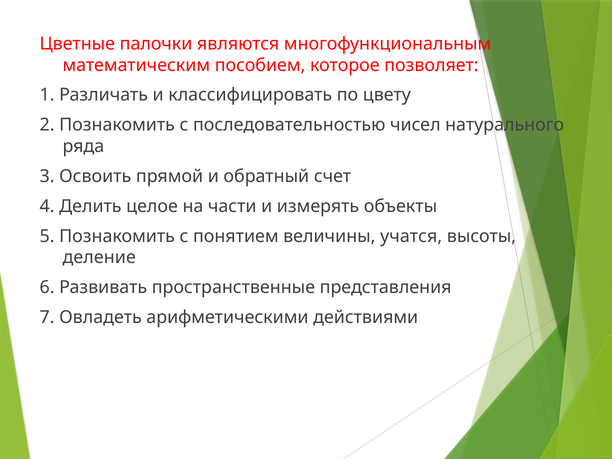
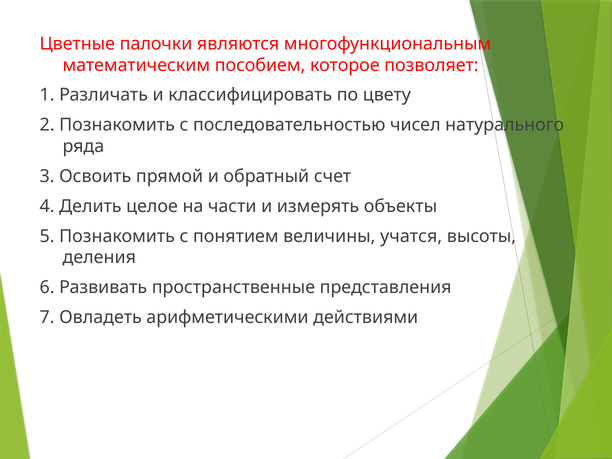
деление: деление -> деления
